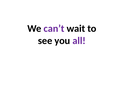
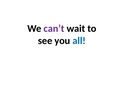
all colour: purple -> blue
